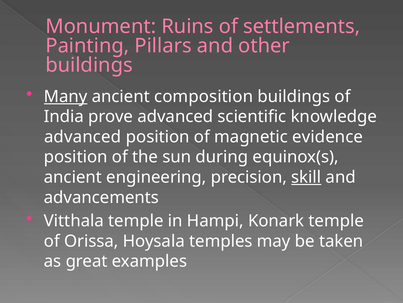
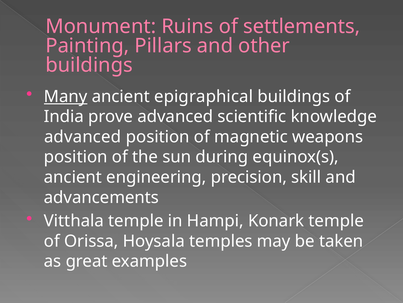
composition: composition -> epigraphical
evidence: evidence -> weapons
skill underline: present -> none
